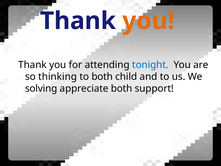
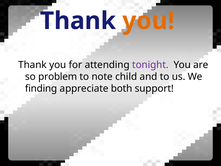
tonight colour: blue -> purple
thinking: thinking -> problem
to both: both -> note
solving: solving -> finding
